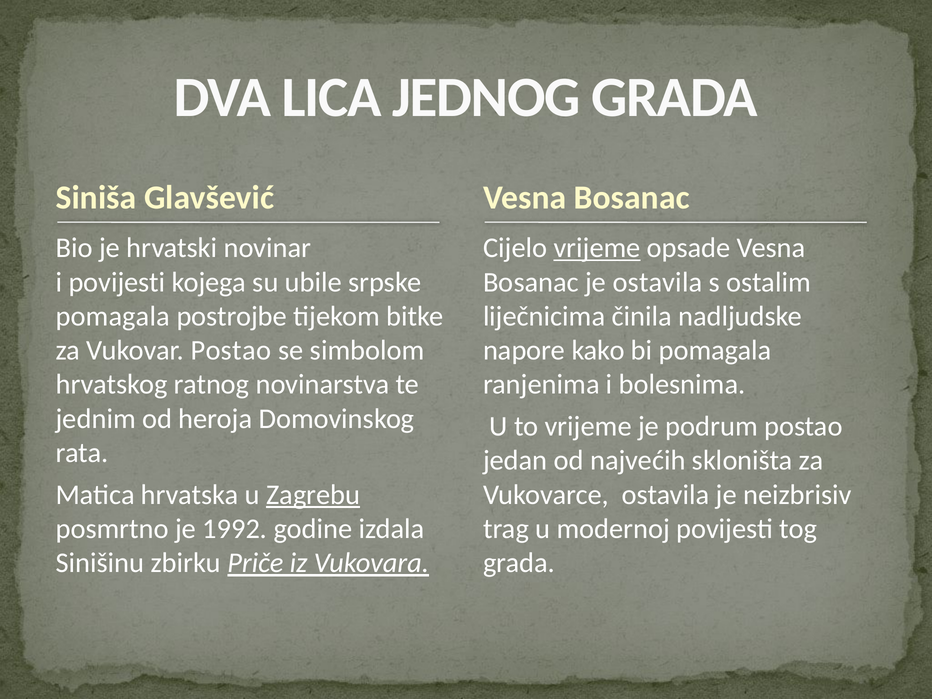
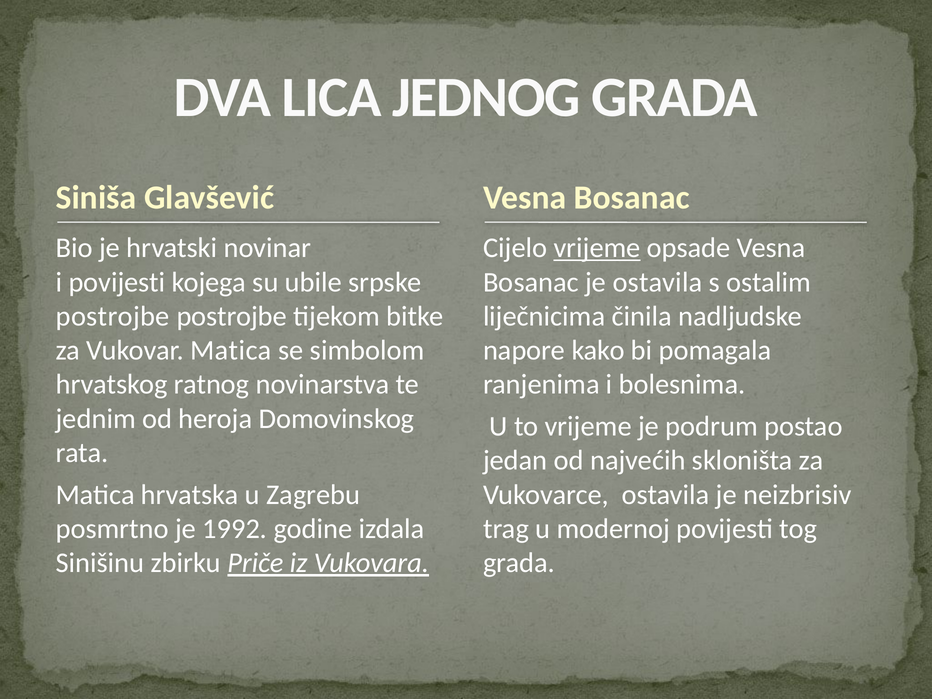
pomagala at (113, 316): pomagala -> postrojbe
Vukovar Postao: Postao -> Matica
Zagrebu underline: present -> none
